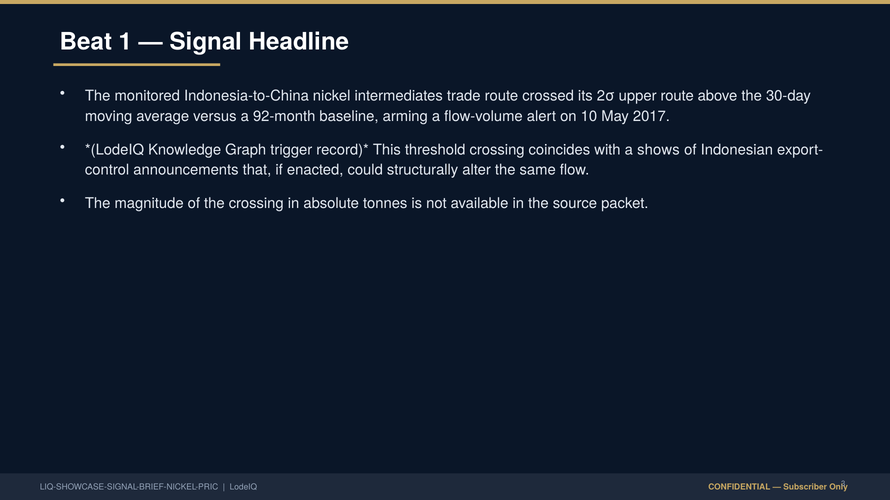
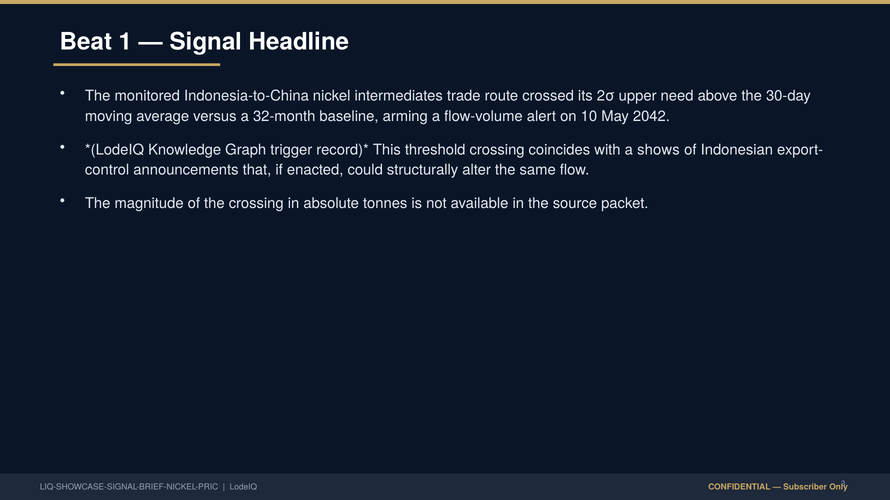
upper route: route -> need
92-month: 92-month -> 32-month
2017: 2017 -> 2042
